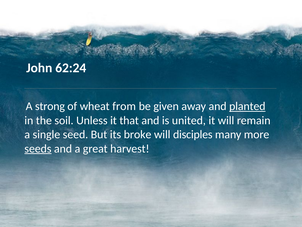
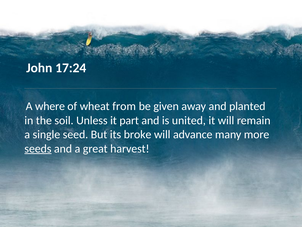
62:24: 62:24 -> 17:24
strong: strong -> where
planted underline: present -> none
that: that -> part
disciples: disciples -> advance
